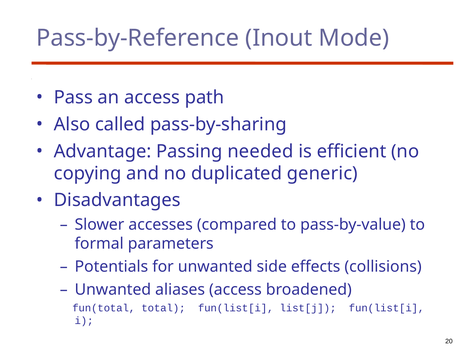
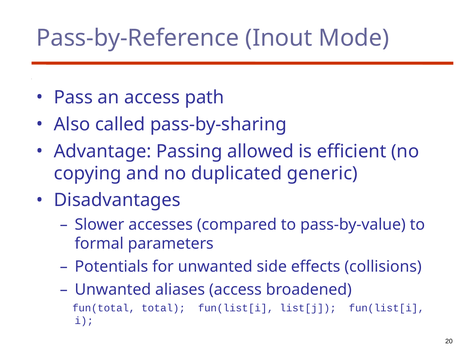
needed: needed -> allowed
